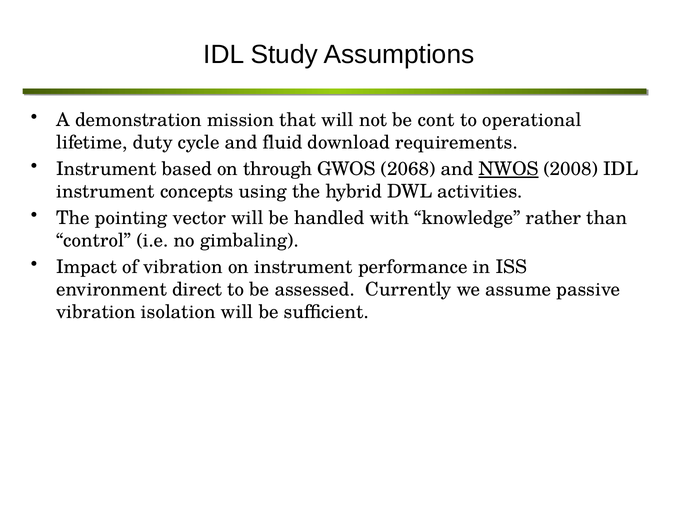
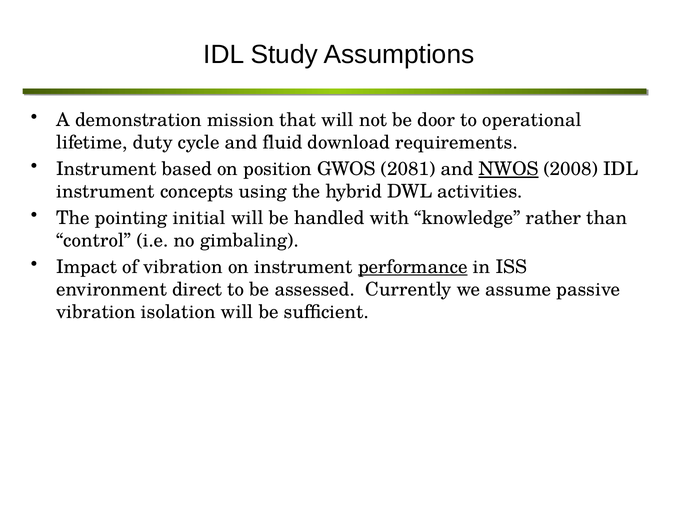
cont: cont -> door
through: through -> position
2068: 2068 -> 2081
vector: vector -> initial
performance underline: none -> present
